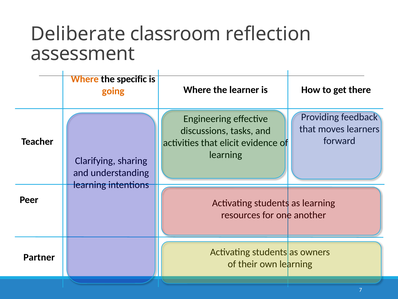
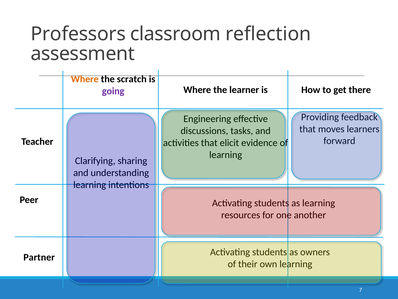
Deliberate: Deliberate -> Professors
specific: specific -> scratch
going colour: orange -> purple
